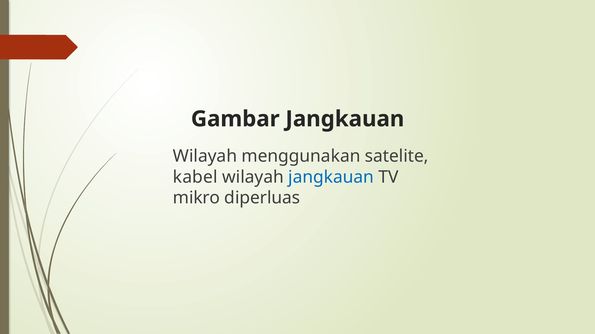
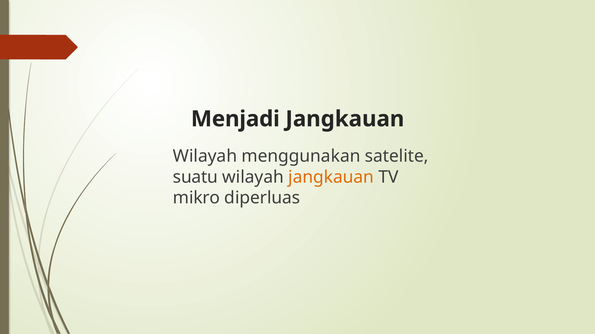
Gambar: Gambar -> Menjadi
kabel: kabel -> suatu
jangkauan at (331, 177) colour: blue -> orange
